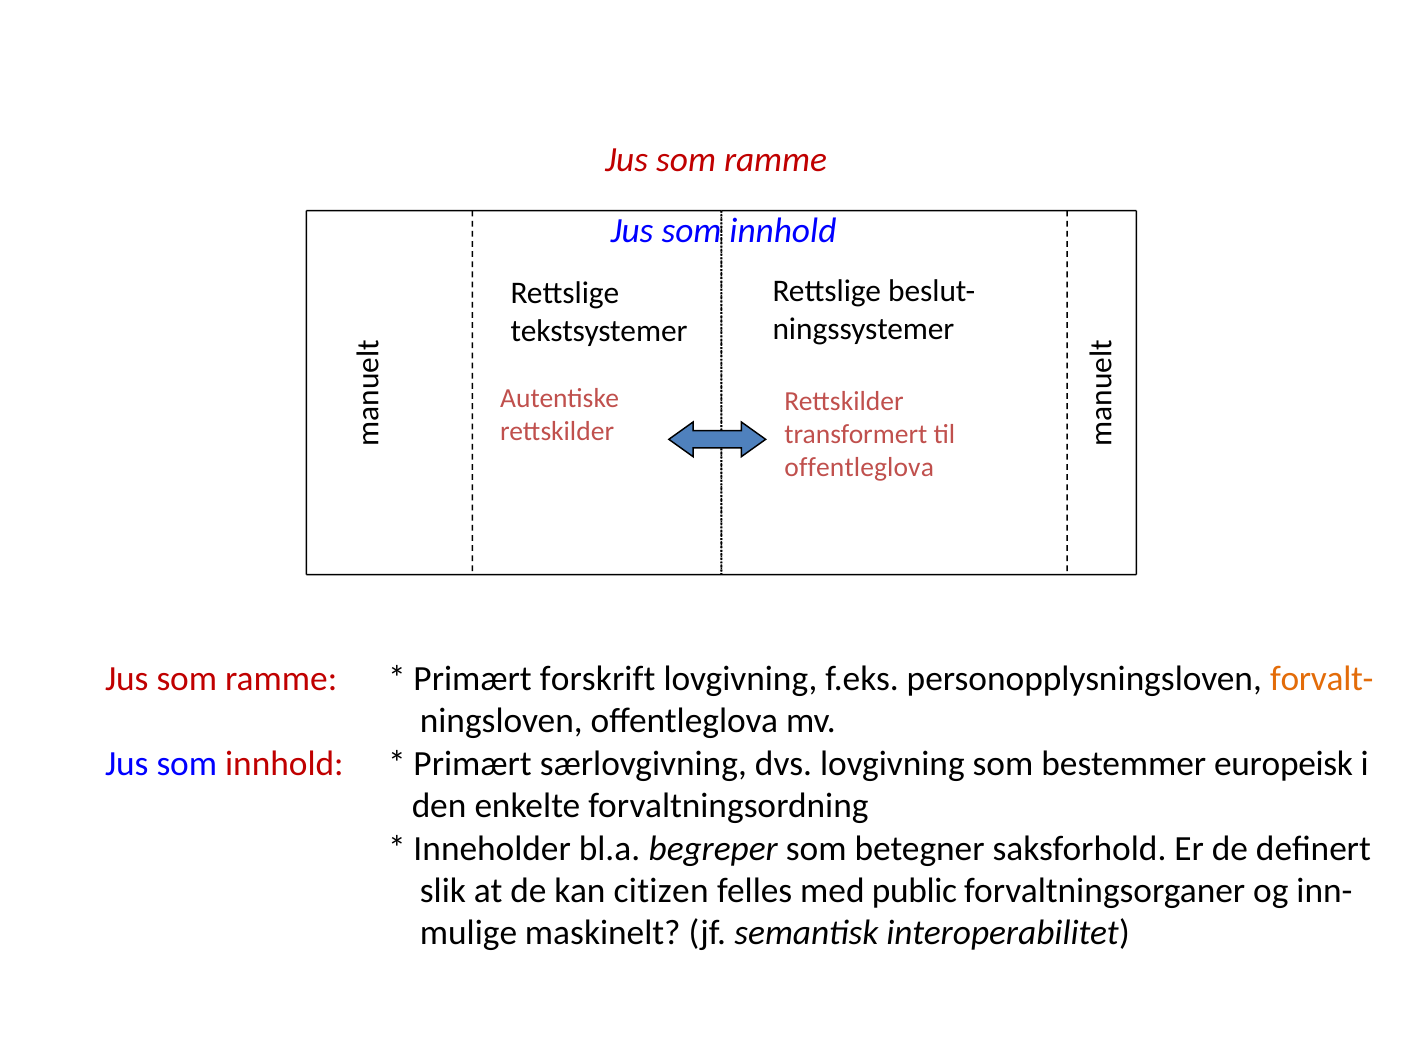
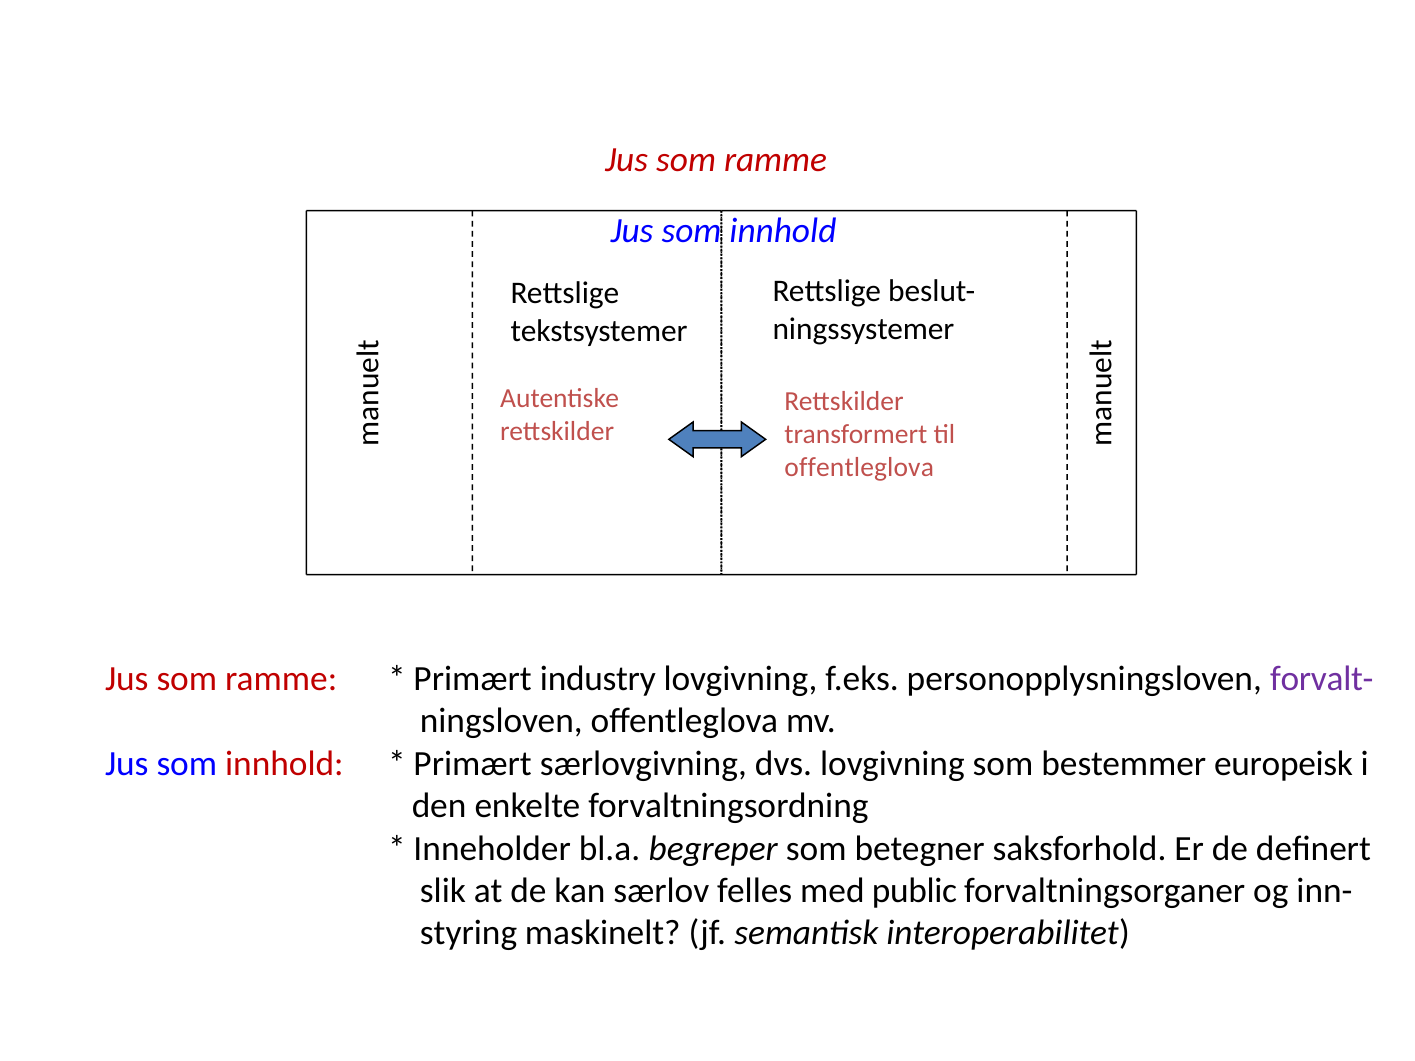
forskrift: forskrift -> industry
forvalt- colour: orange -> purple
citizen: citizen -> særlov
mulige: mulige -> styring
